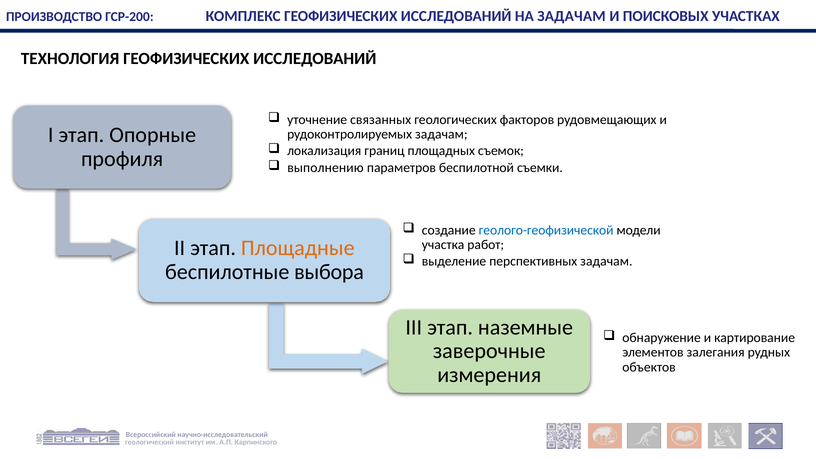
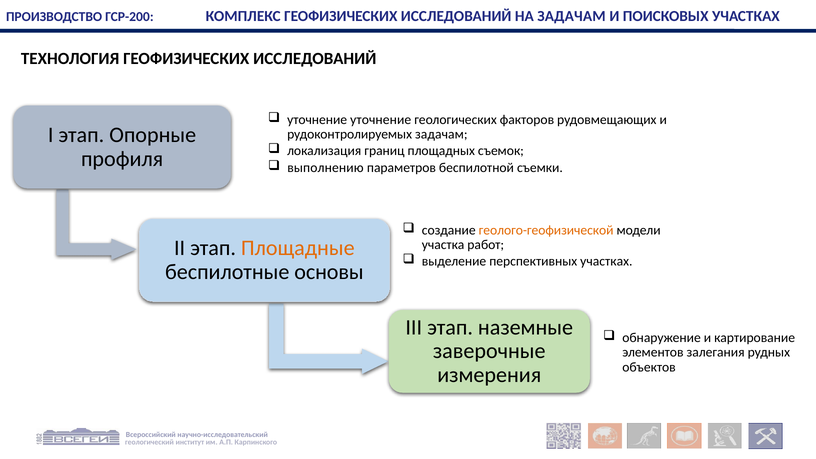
уточнение связанных: связанных -> уточнение
геолого-геофизической colour: blue -> orange
перспективных задачам: задачам -> участках
выбора: выбора -> основы
